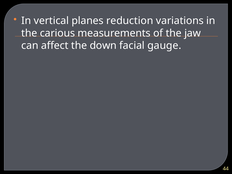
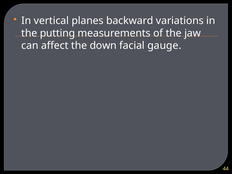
reduction: reduction -> backward
carious: carious -> putting
